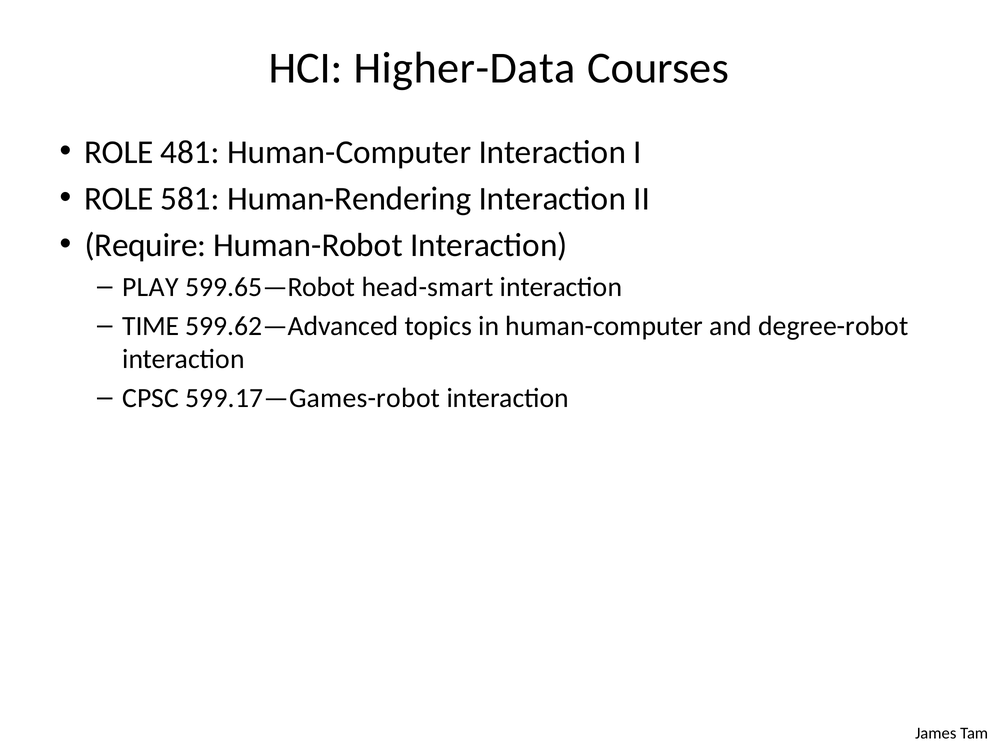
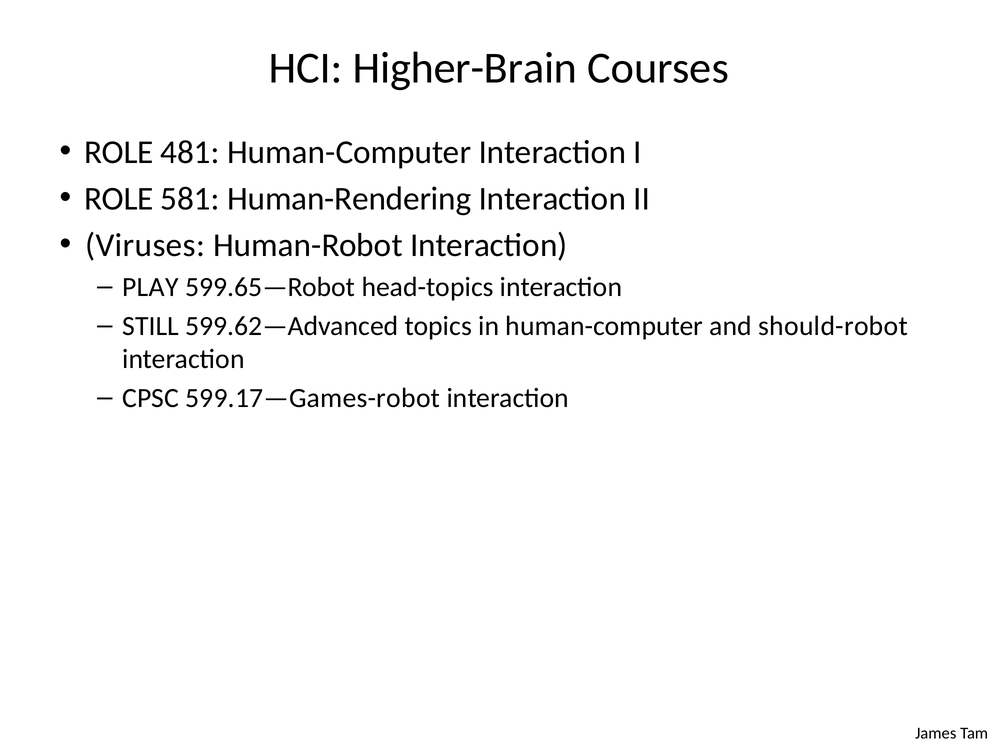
Higher-Data: Higher-Data -> Higher-Brain
Require: Require -> Viruses
head-smart: head-smart -> head-topics
TIME: TIME -> STILL
degree-robot: degree-robot -> should-robot
